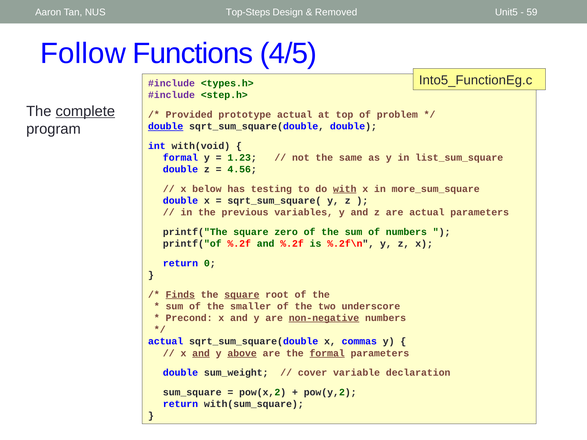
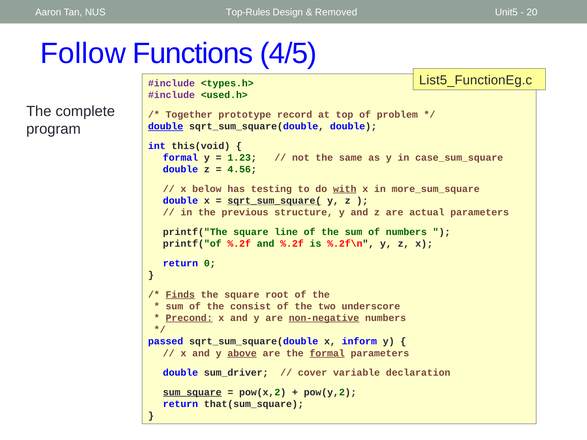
Top-Steps: Top-Steps -> Top-Rules
59: 59 -> 20
Into5_FunctionEg.c: Into5_FunctionEg.c -> List5_FunctionEg.c
<step.h>: <step.h> -> <used.h>
complete underline: present -> none
Provided: Provided -> Together
prototype actual: actual -> record
with(void: with(void -> this(void
list_sum_square: list_sum_square -> case_sum_square
sqrt_sum_square( underline: none -> present
variables: variables -> structure
zero: zero -> line
square at (242, 295) underline: present -> none
smaller: smaller -> consist
Precond underline: none -> present
actual at (166, 342): actual -> passed
commas: commas -> inform
and at (201, 353) underline: present -> none
sum_weight: sum_weight -> sum_driver
sum_square underline: none -> present
with(sum_square: with(sum_square -> that(sum_square
